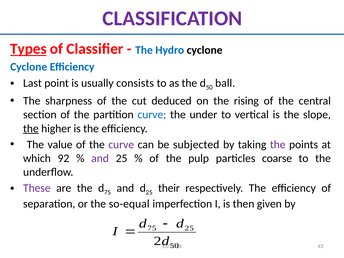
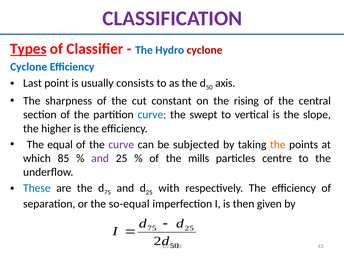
cyclone at (205, 50) colour: black -> red
ball: ball -> axis
deduced: deduced -> constant
under: under -> swept
the at (31, 128) underline: present -> none
value: value -> equal
the at (278, 145) colour: purple -> orange
92: 92 -> 85
pulp: pulp -> mills
coarse: coarse -> centre
These colour: purple -> blue
their: their -> with
